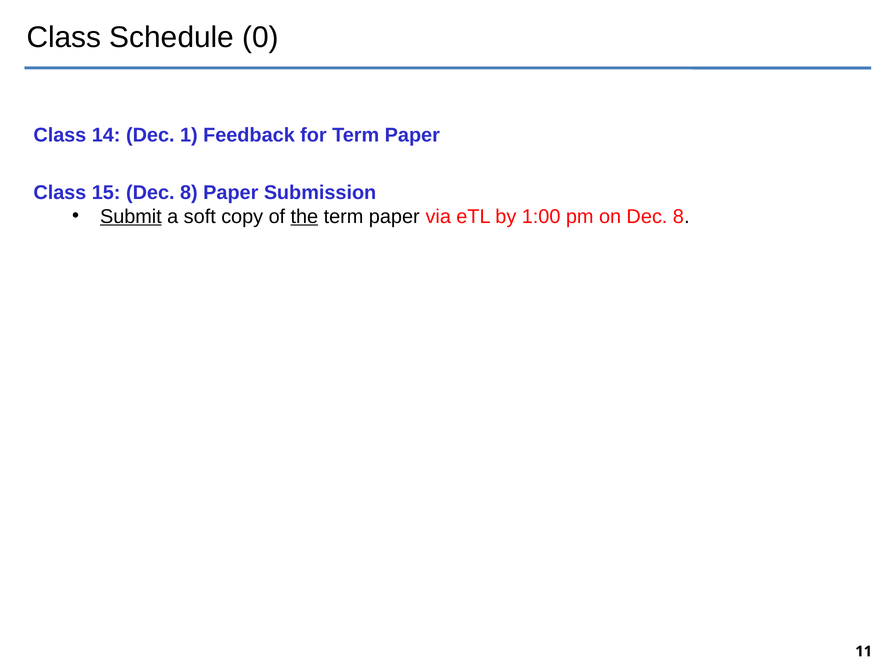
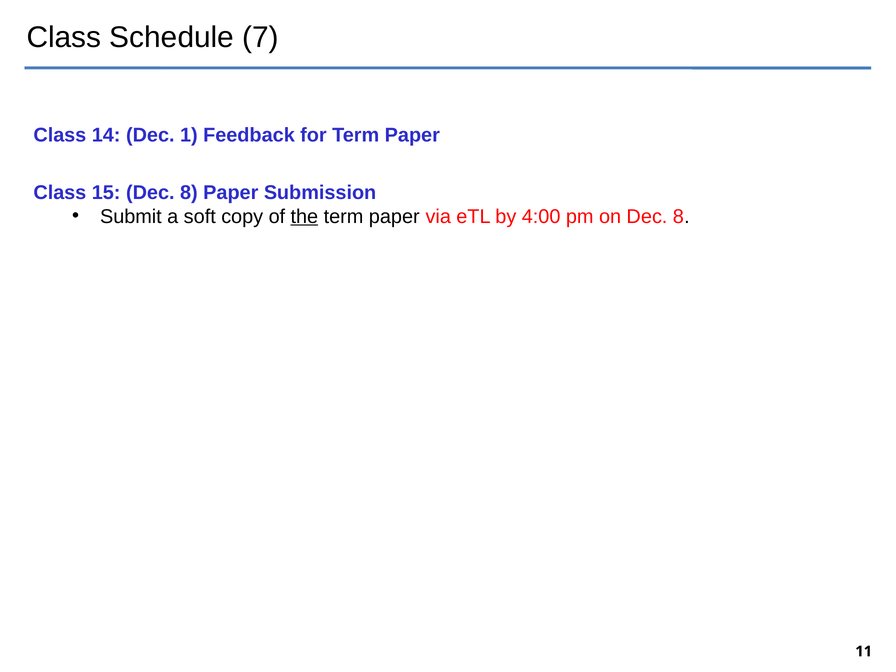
0: 0 -> 7
Submit underline: present -> none
1:00: 1:00 -> 4:00
